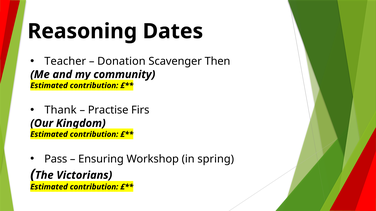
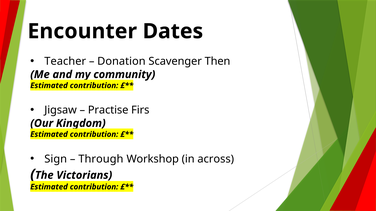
Reasoning: Reasoning -> Encounter
Thank: Thank -> Jigsaw
Pass: Pass -> Sign
Ensuring: Ensuring -> Through
spring: spring -> across
